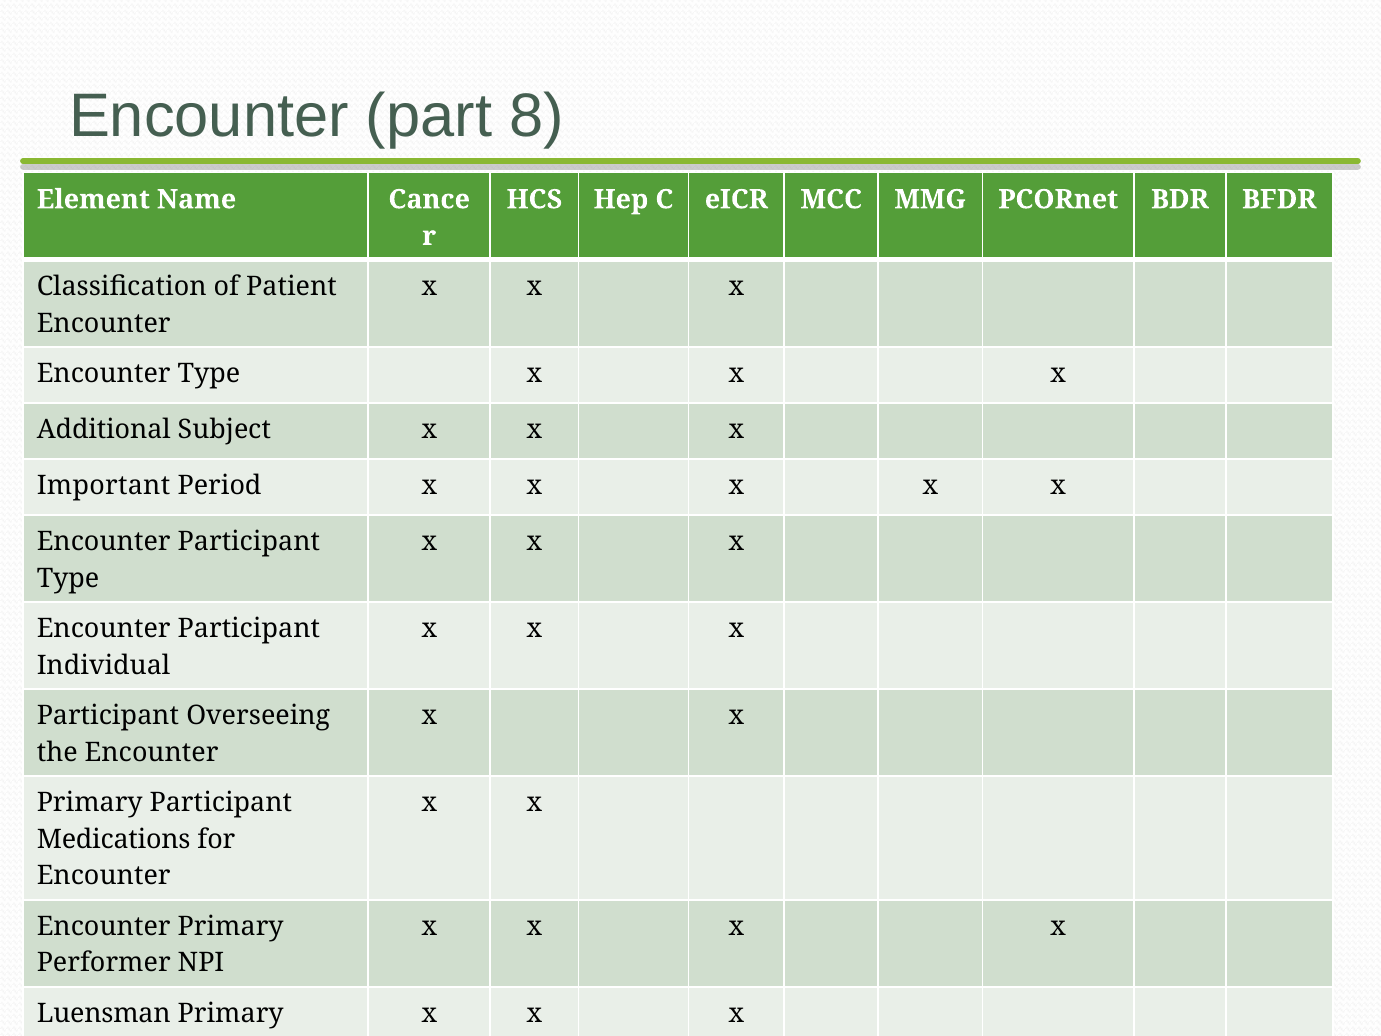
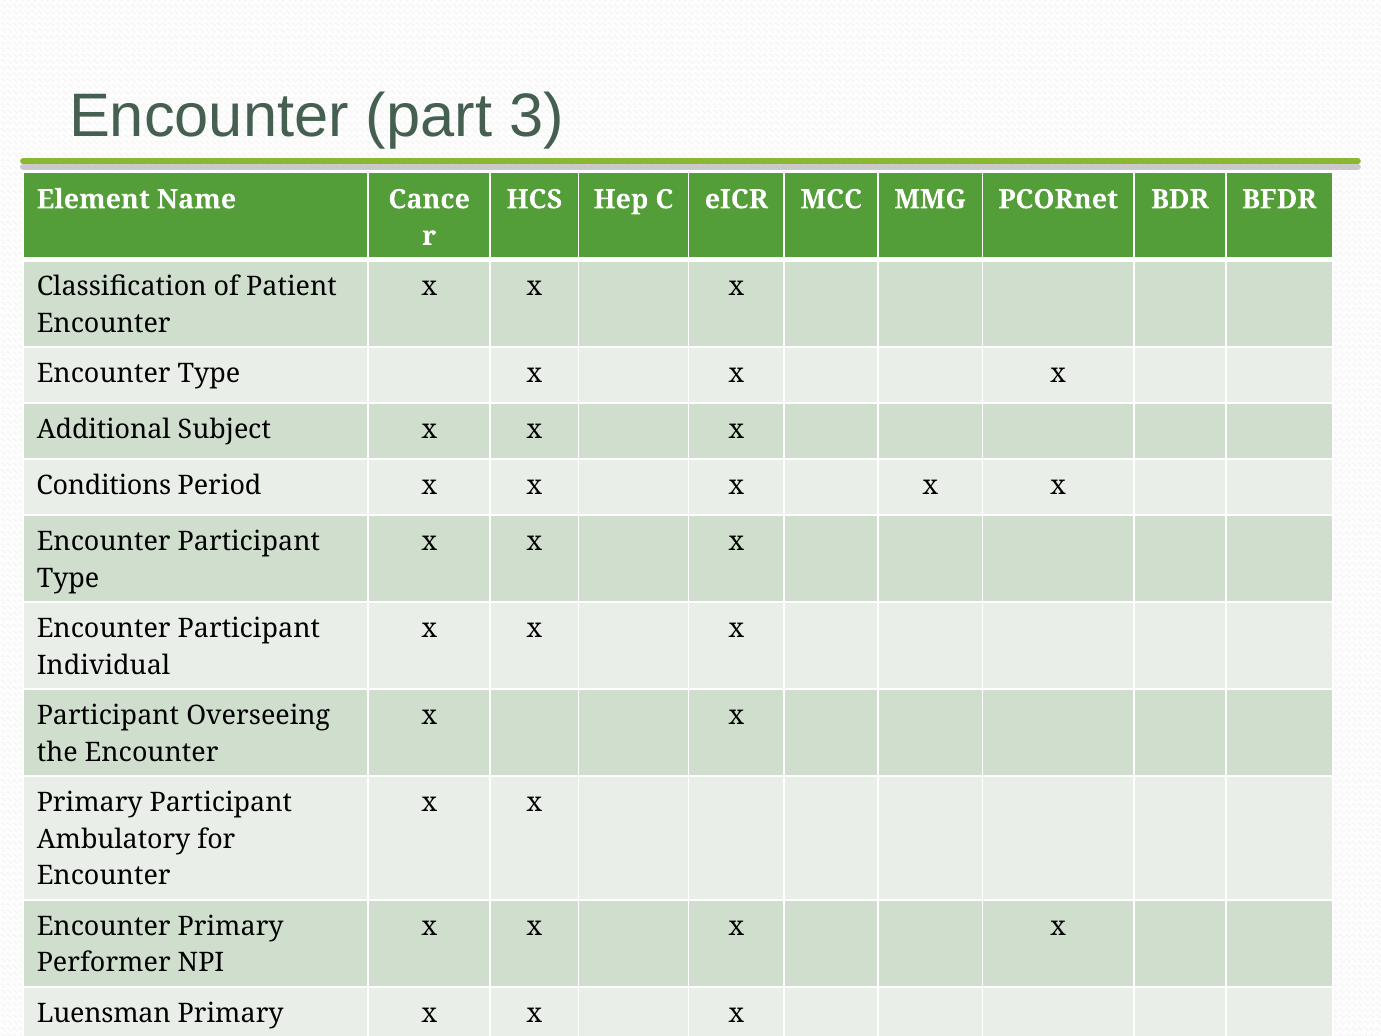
8: 8 -> 3
Important: Important -> Conditions
Medications: Medications -> Ambulatory
